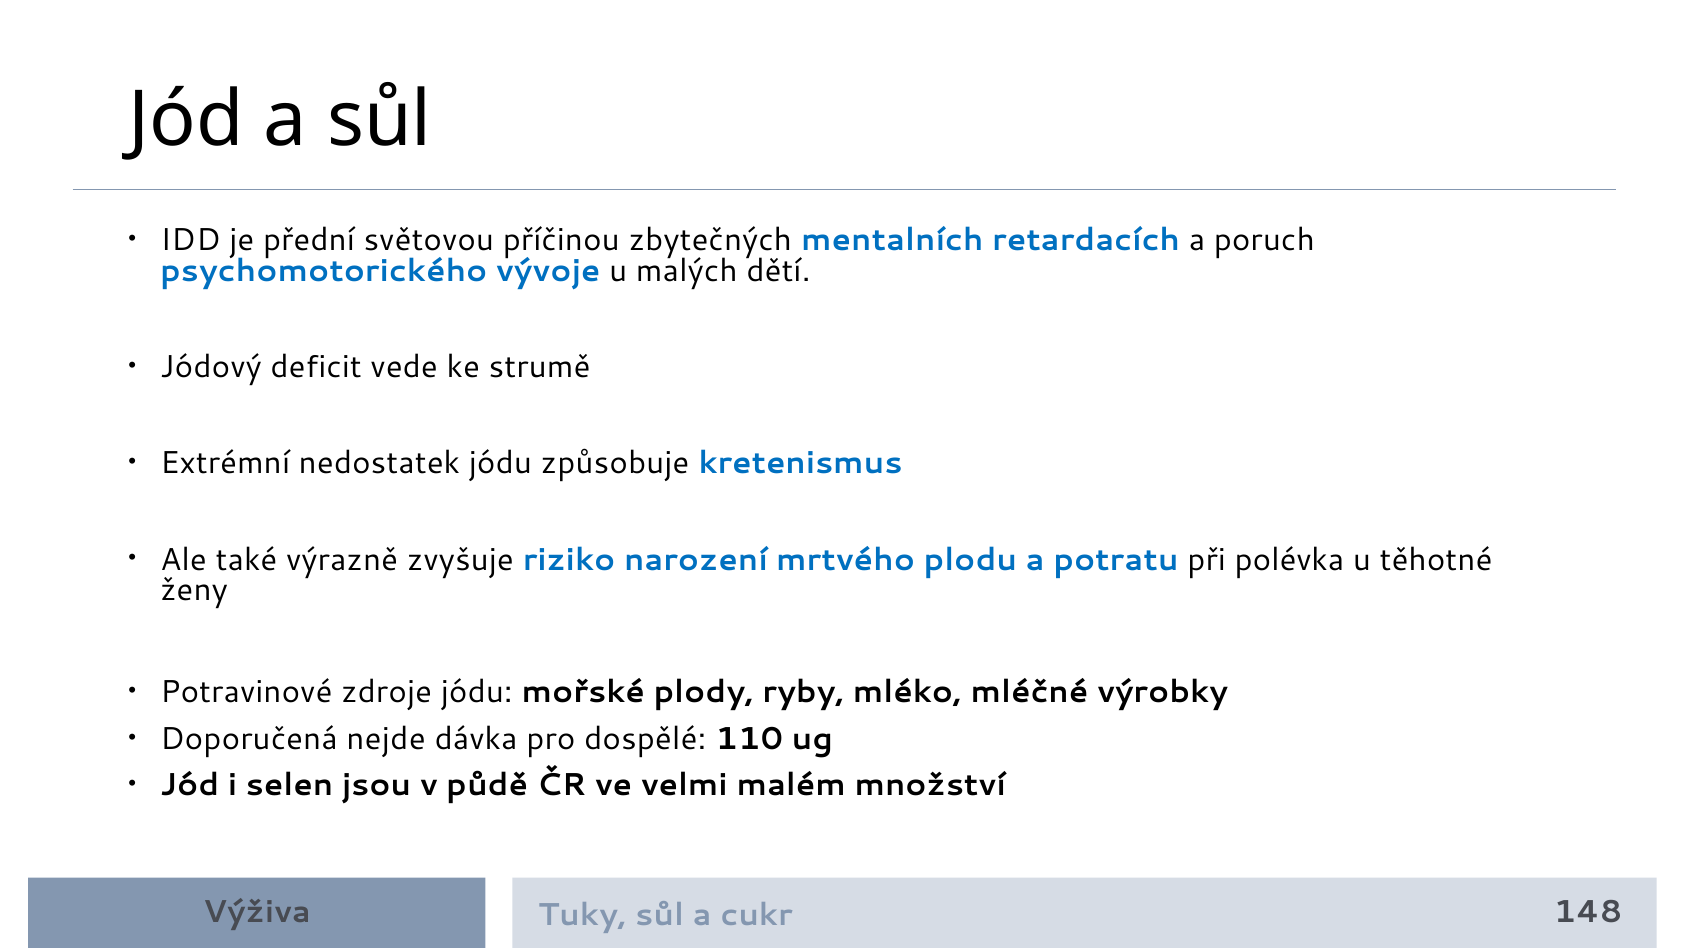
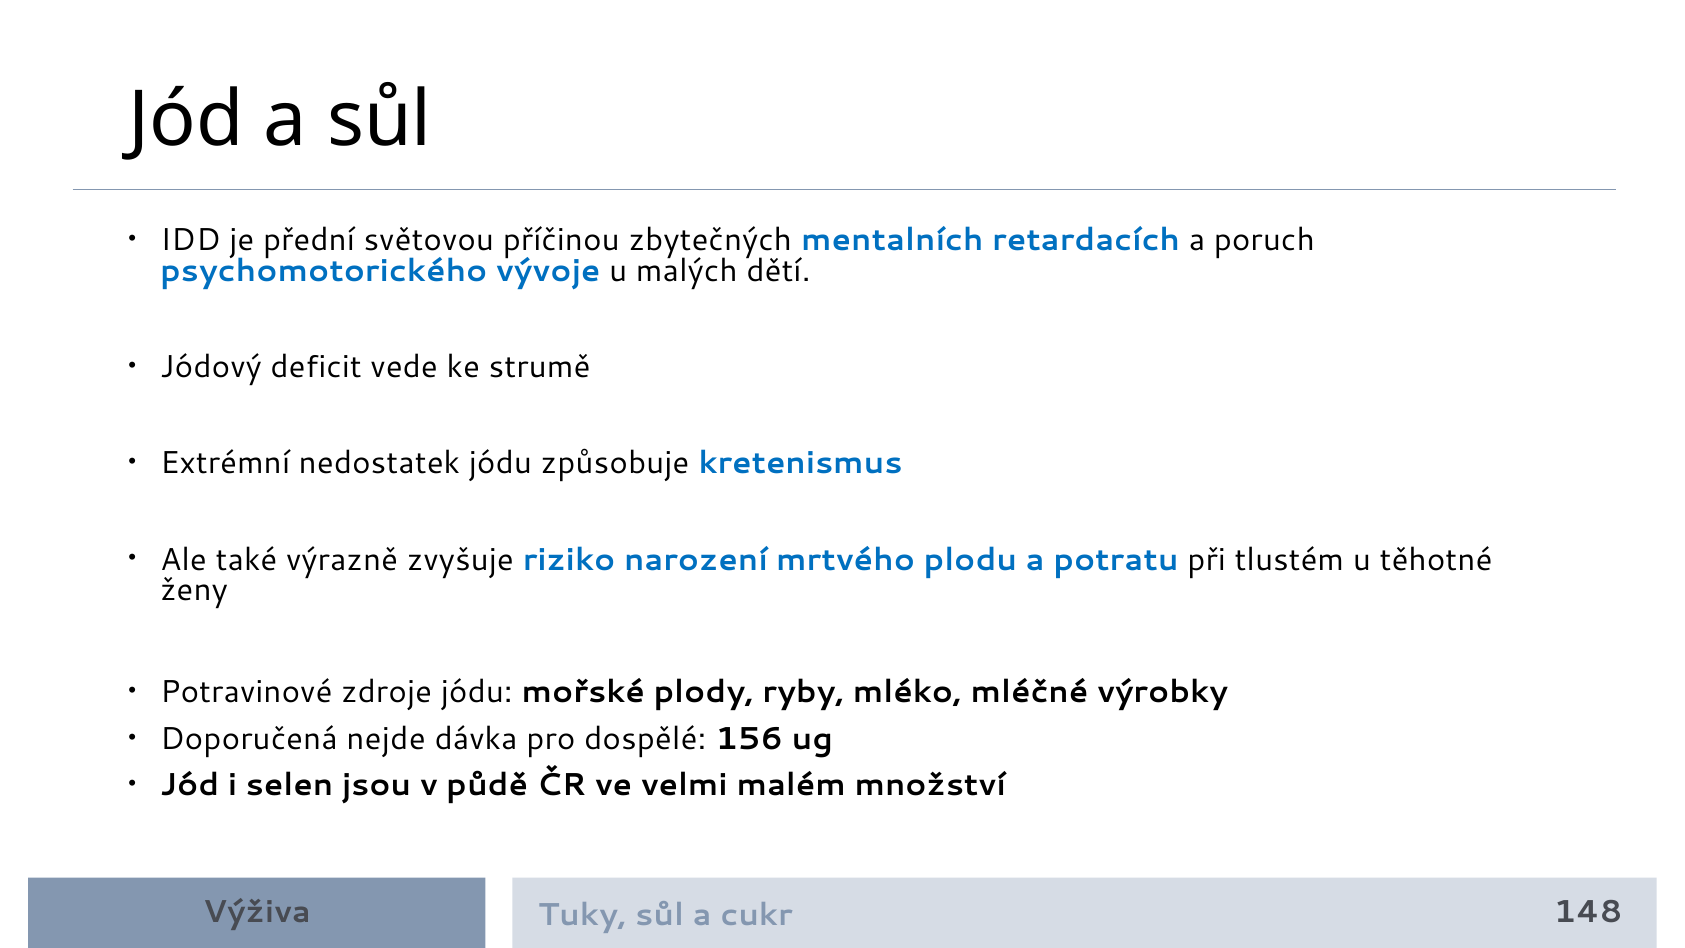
polévka: polévka -> tlustém
110: 110 -> 156
